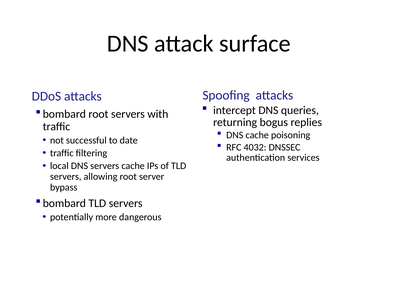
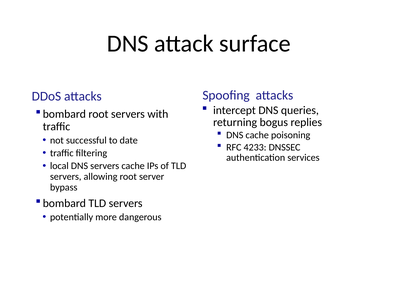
4032: 4032 -> 4233
